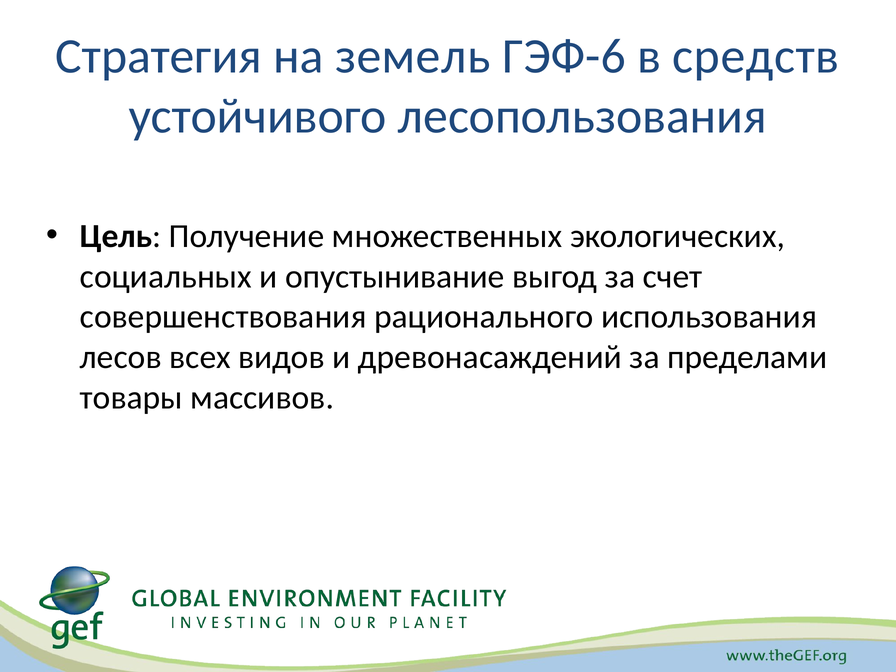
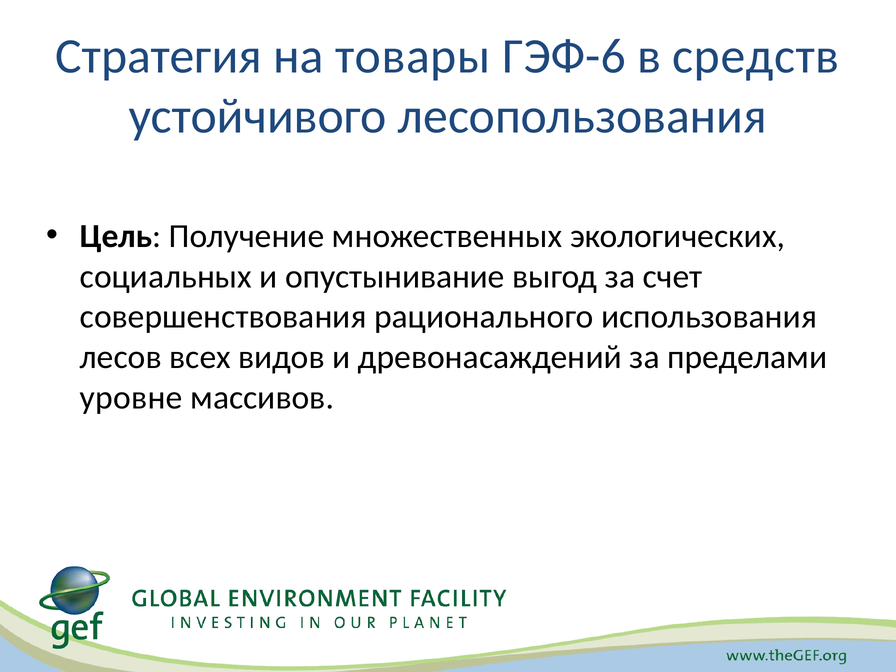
земель: земель -> товары
товары: товары -> уровне
